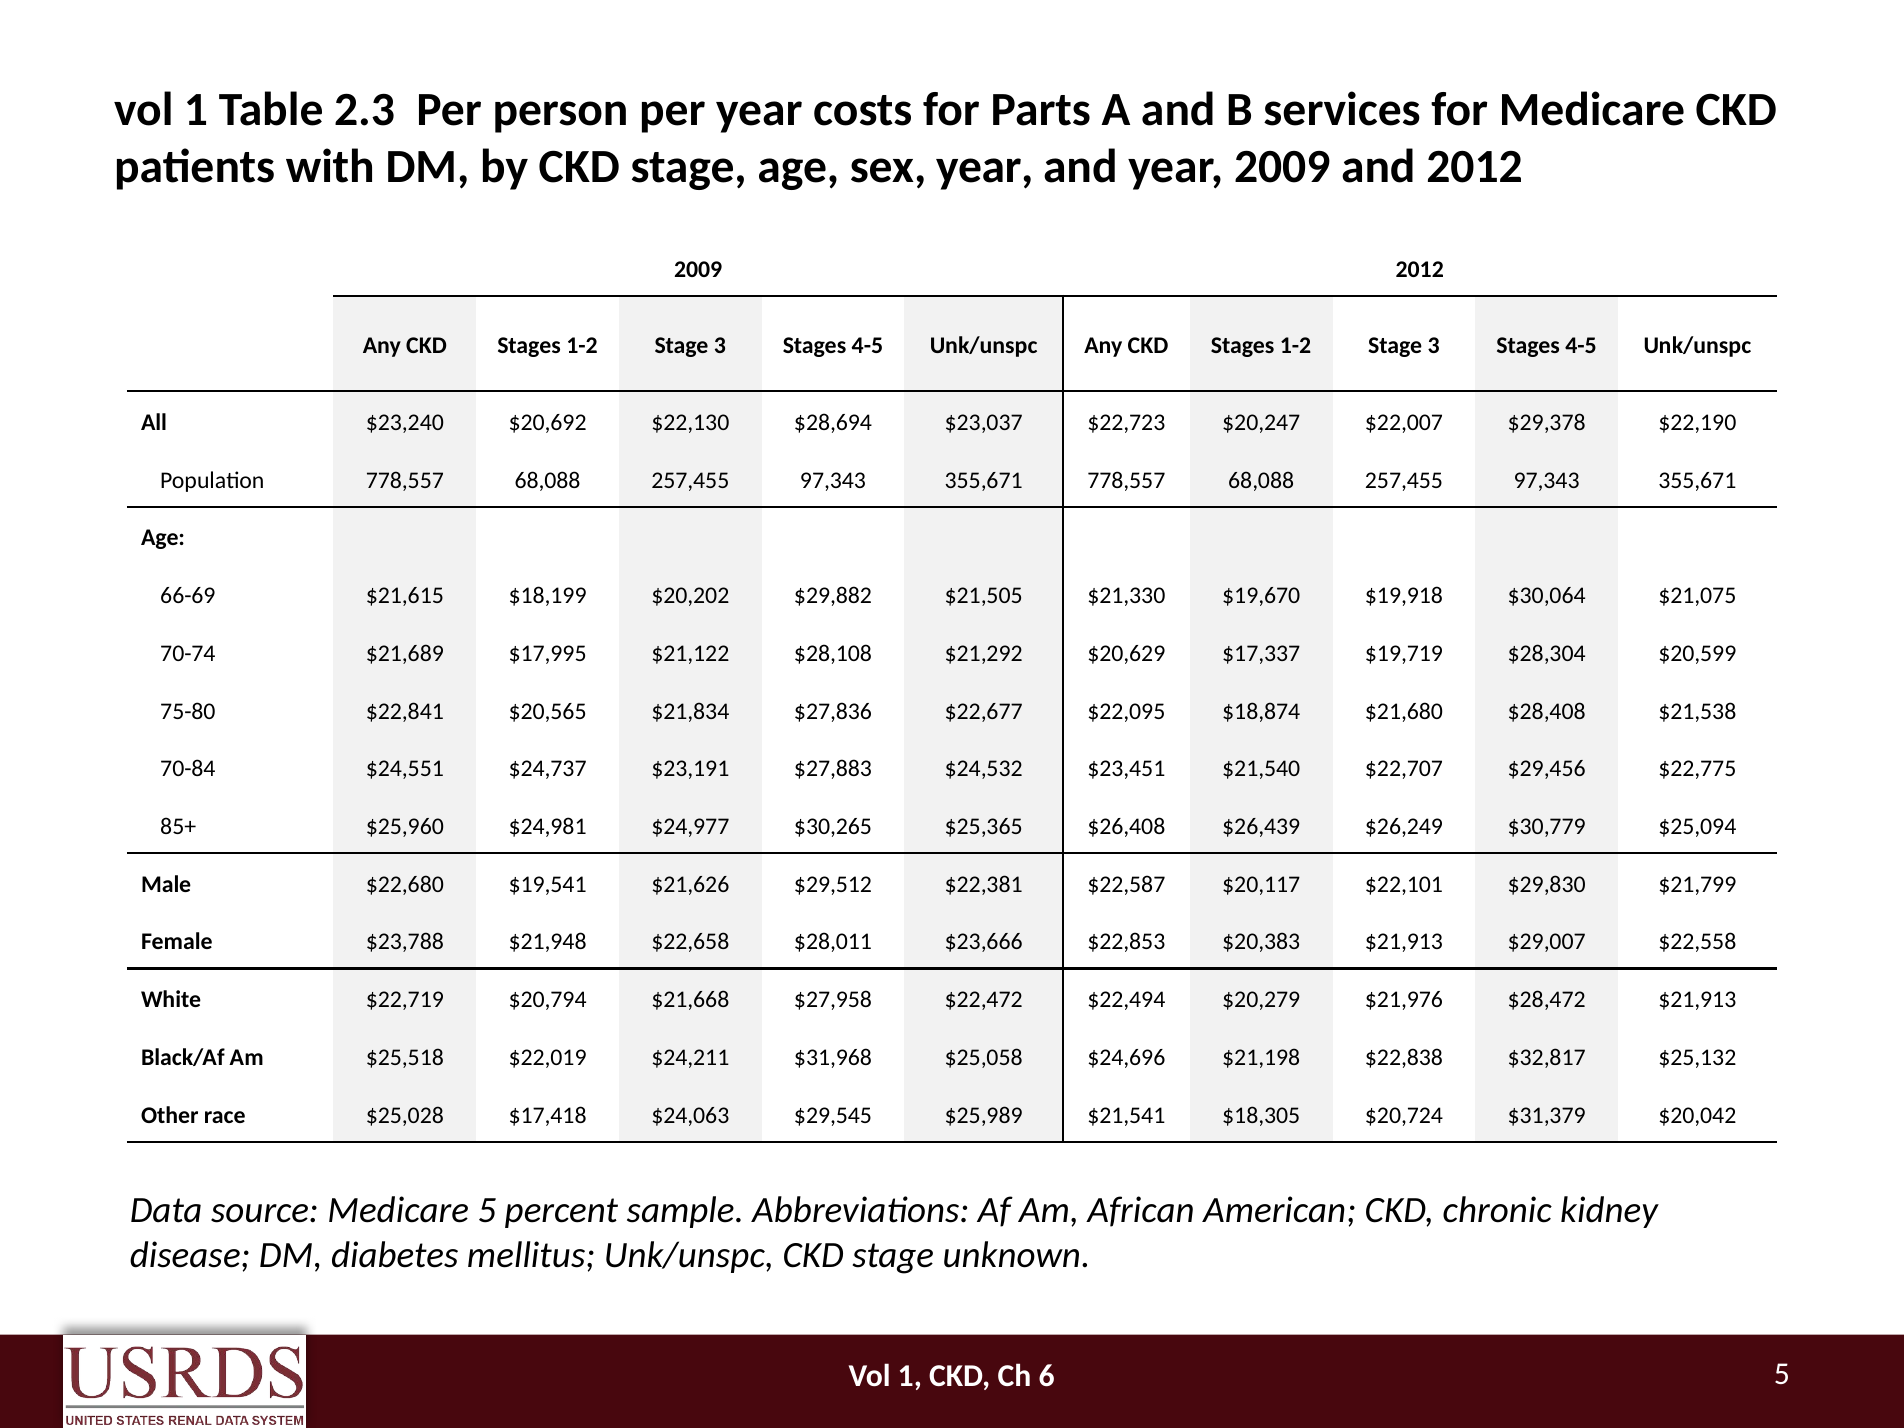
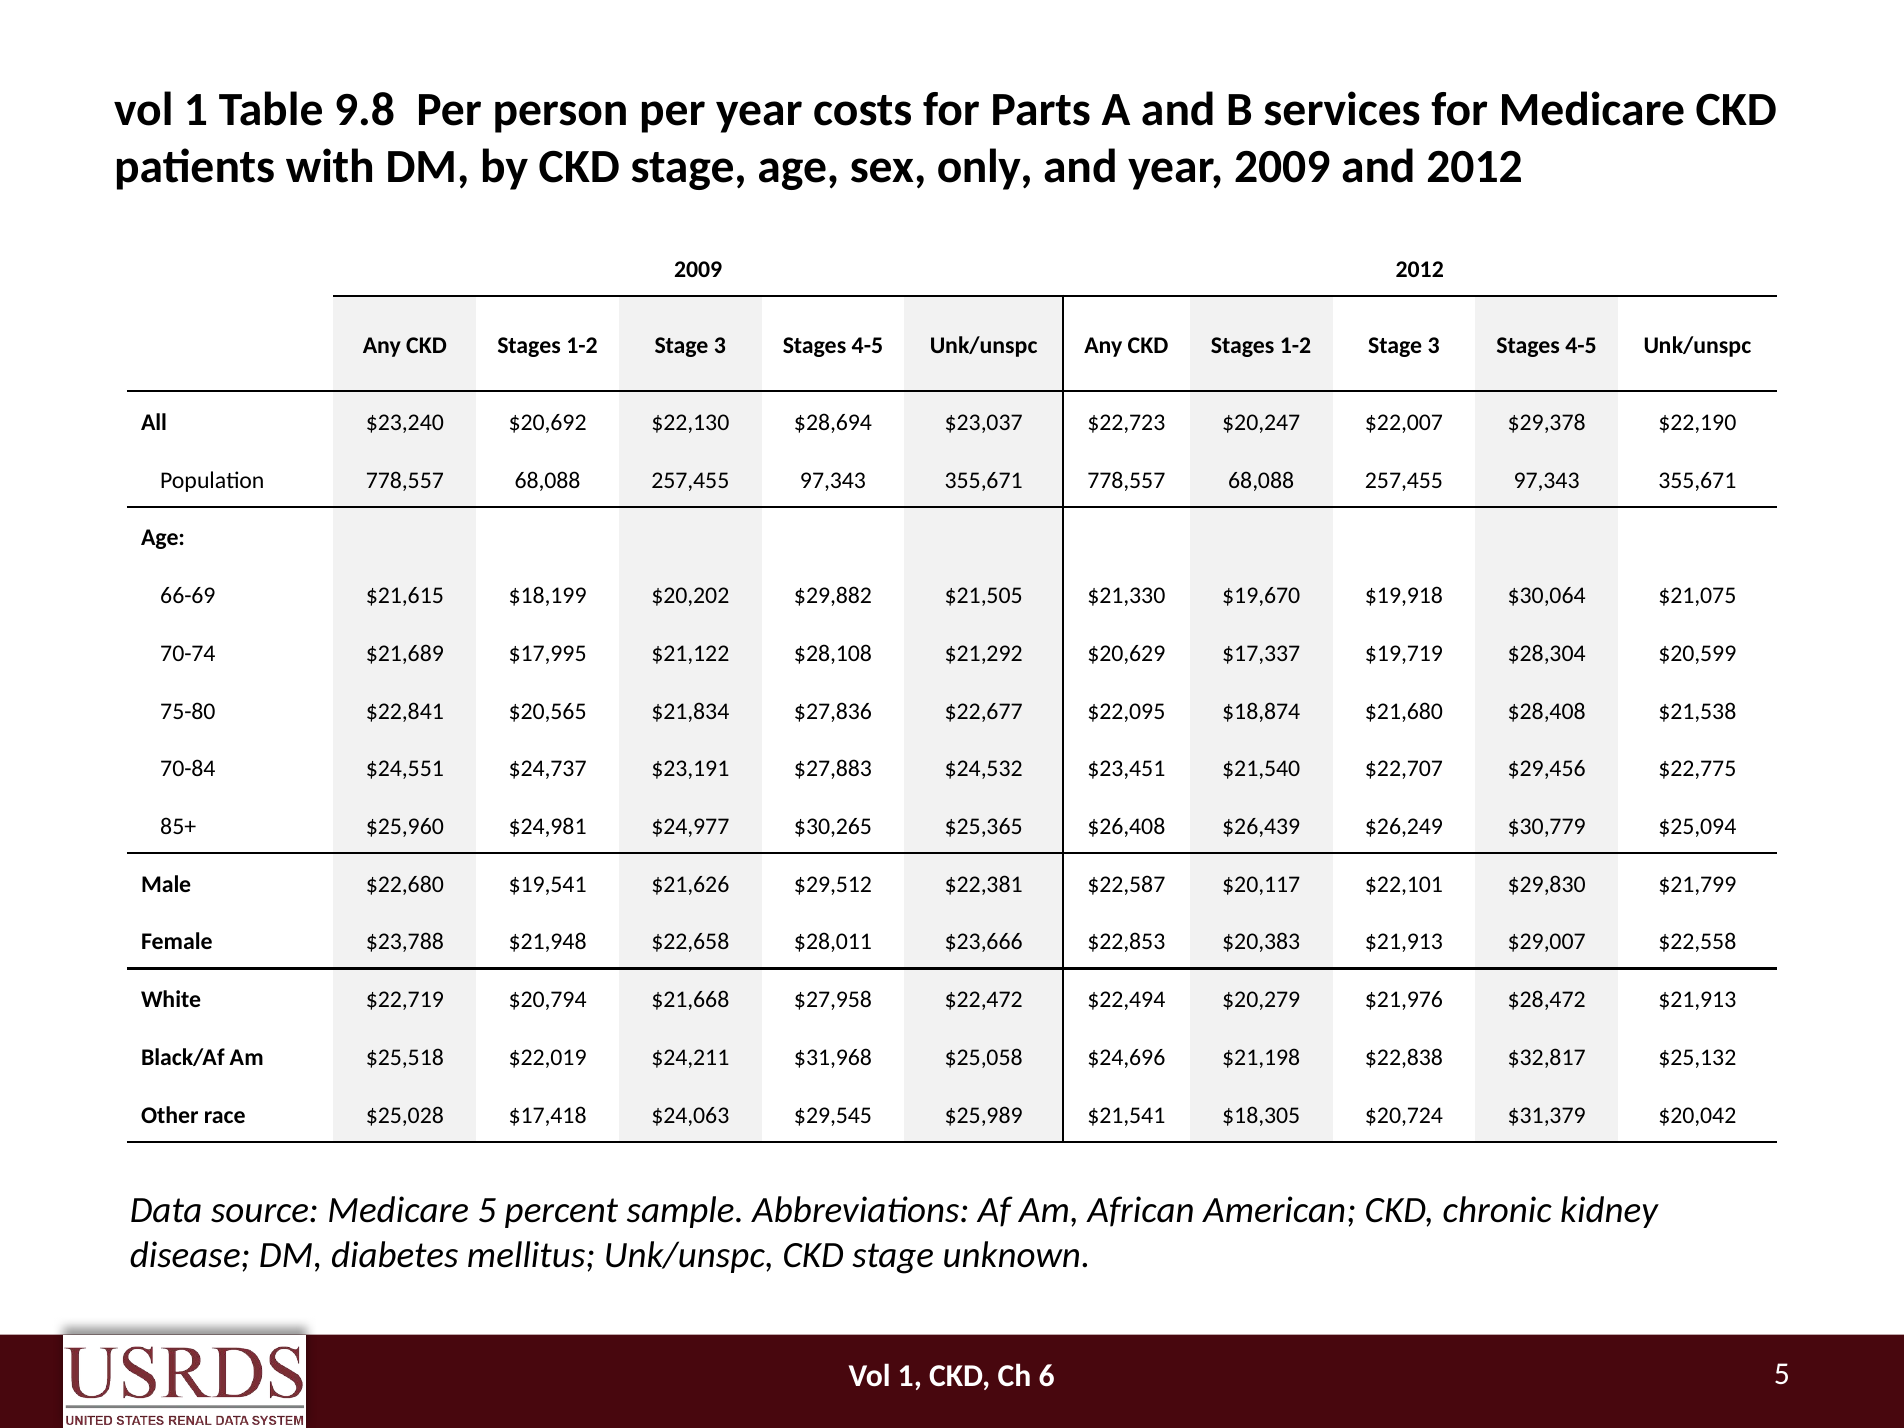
2.3: 2.3 -> 9.8
sex year: year -> only
